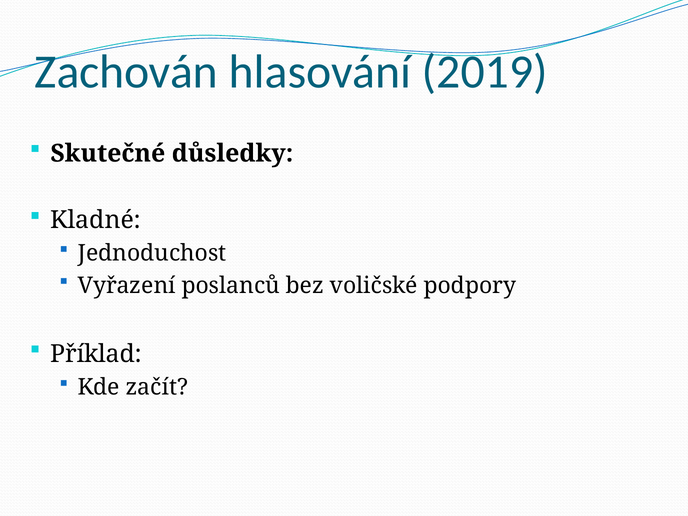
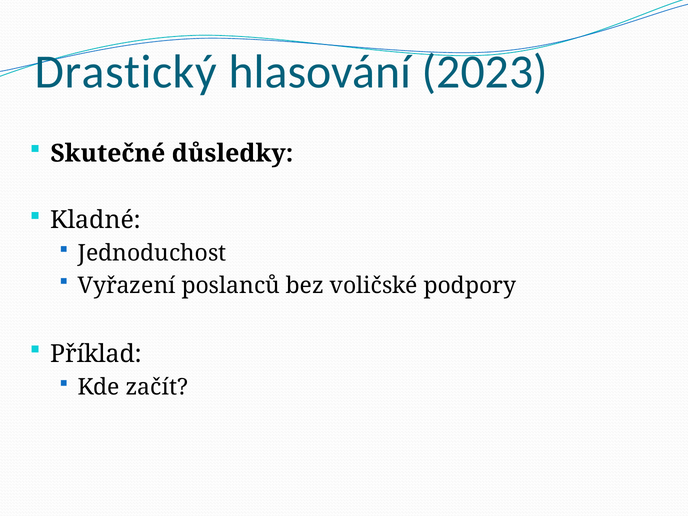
Zachován: Zachován -> Drastický
2019: 2019 -> 2023
